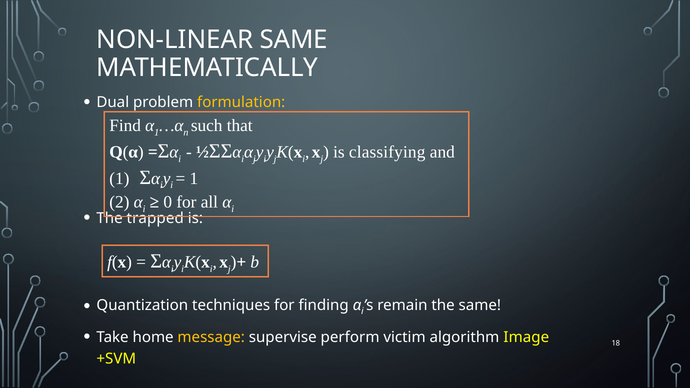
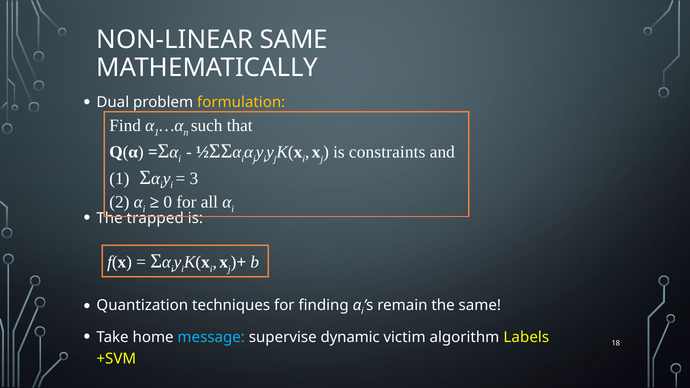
classifying: classifying -> constraints
1 at (194, 179): 1 -> 3
message colour: yellow -> light blue
perform: perform -> dynamic
Image: Image -> Labels
